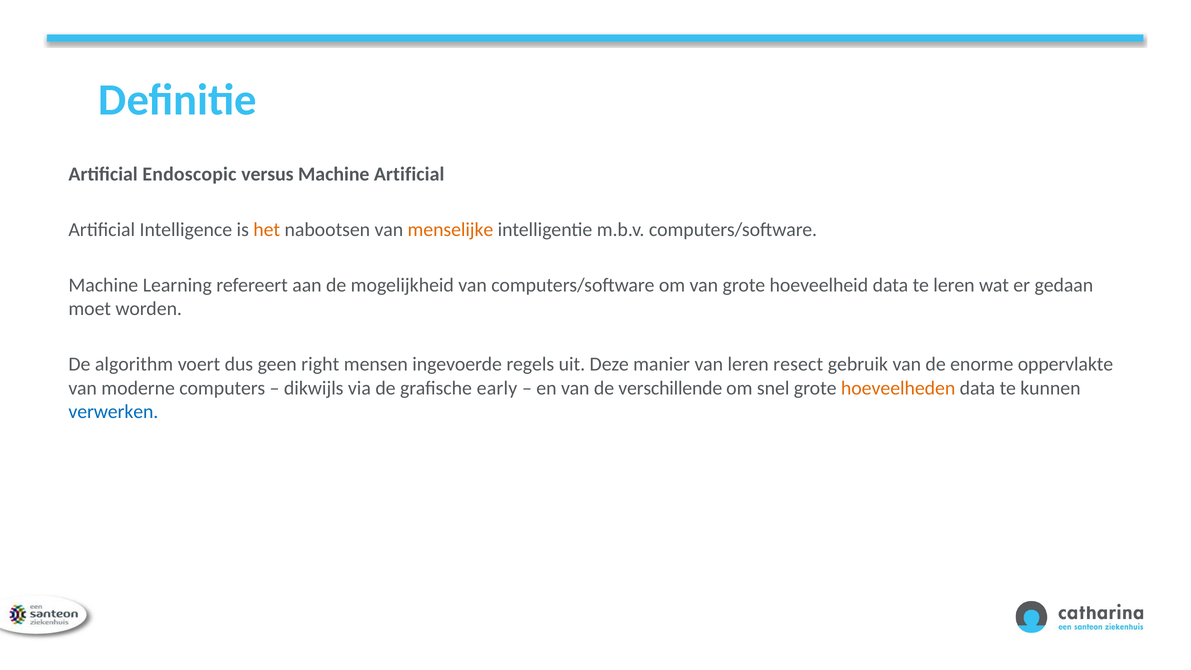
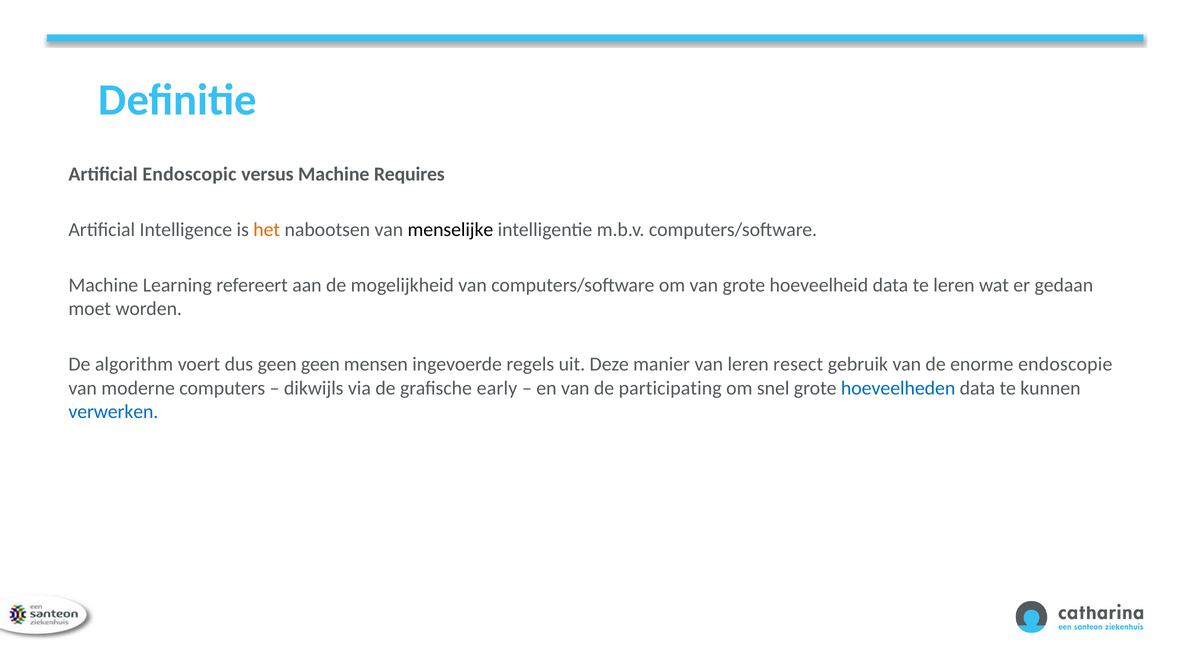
Machine Artificial: Artificial -> Requires
menselijke colour: orange -> black
geen right: right -> geen
oppervlakte: oppervlakte -> endoscopie
verschillende: verschillende -> participating
hoeveelheden colour: orange -> blue
